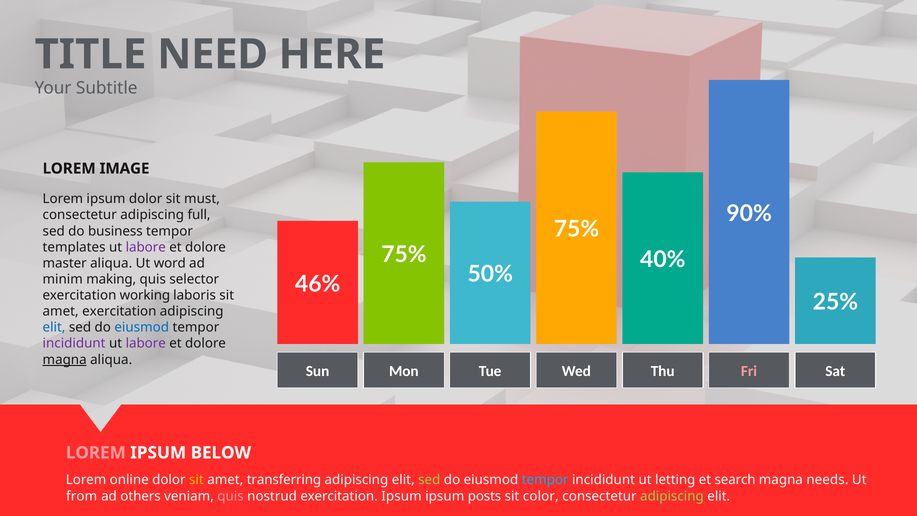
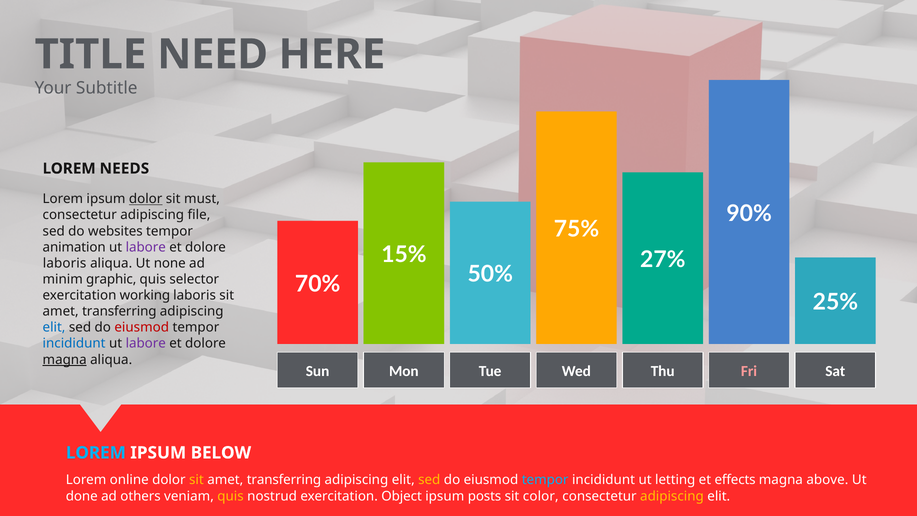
IMAGE: IMAGE -> NEEDS
dolor at (146, 199) underline: none -> present
full: full -> file
business: business -> websites
templates: templates -> animation
75% at (404, 255): 75% -> 15%
40%: 40% -> 27%
master at (65, 263): master -> laboris
word: word -> none
46%: 46% -> 70%
making: making -> graphic
exercitation at (119, 311): exercitation -> transferring
eiusmod at (142, 327) colour: blue -> red
incididunt at (74, 343) colour: purple -> blue
LOREM at (96, 453) colour: pink -> light blue
sed at (429, 480) colour: light green -> yellow
search: search -> effects
needs: needs -> above
from: from -> done
quis at (230, 496) colour: pink -> yellow
exercitation Ipsum: Ipsum -> Object
adipiscing at (672, 496) colour: light green -> yellow
